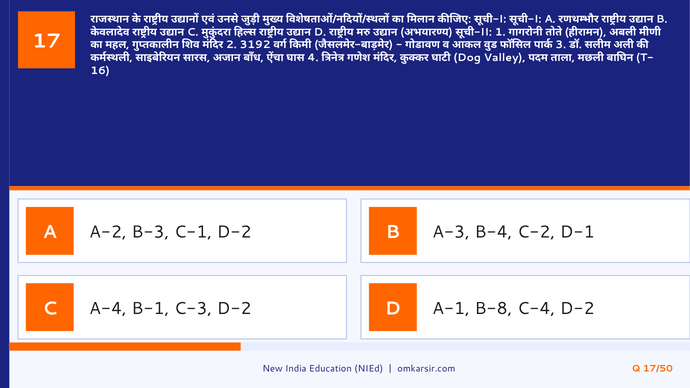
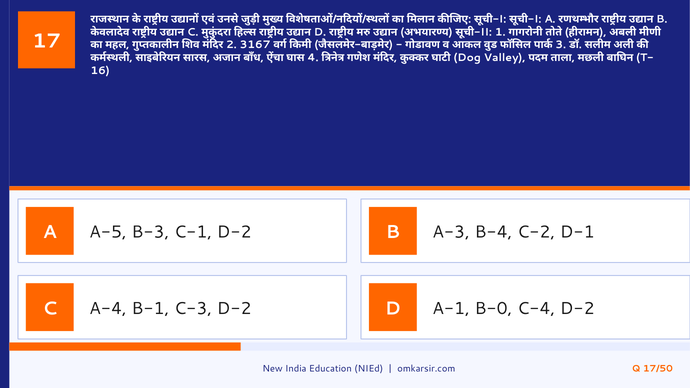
3192: 3192 -> 3167
A-2: A-2 -> A-5
B-8: B-8 -> B-0
